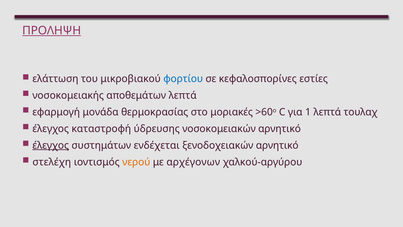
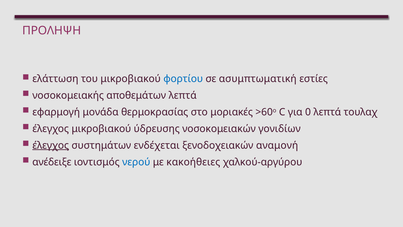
ΠΡΟΛΗΨΗ underline: present -> none
κεφαλοσπορίνες: κεφαλοσπορίνες -> ασυμπτωματική
1: 1 -> 0
έλεγχος καταστροφή: καταστροφή -> μικροβιακού
νοσοκομειακών αρνητικό: αρνητικό -> γονιδίων
ξενοδοχειακών αρνητικό: αρνητικό -> αναμονή
στελέχη: στελέχη -> ανέδειξε
νερού colour: orange -> blue
αρχέγονων: αρχέγονων -> κακοήθειες
